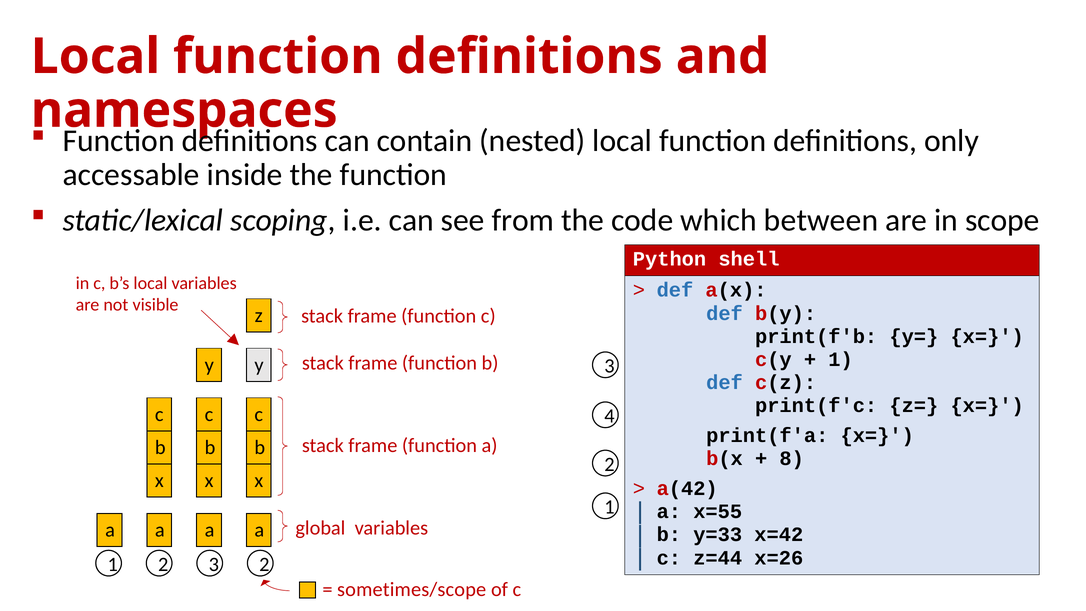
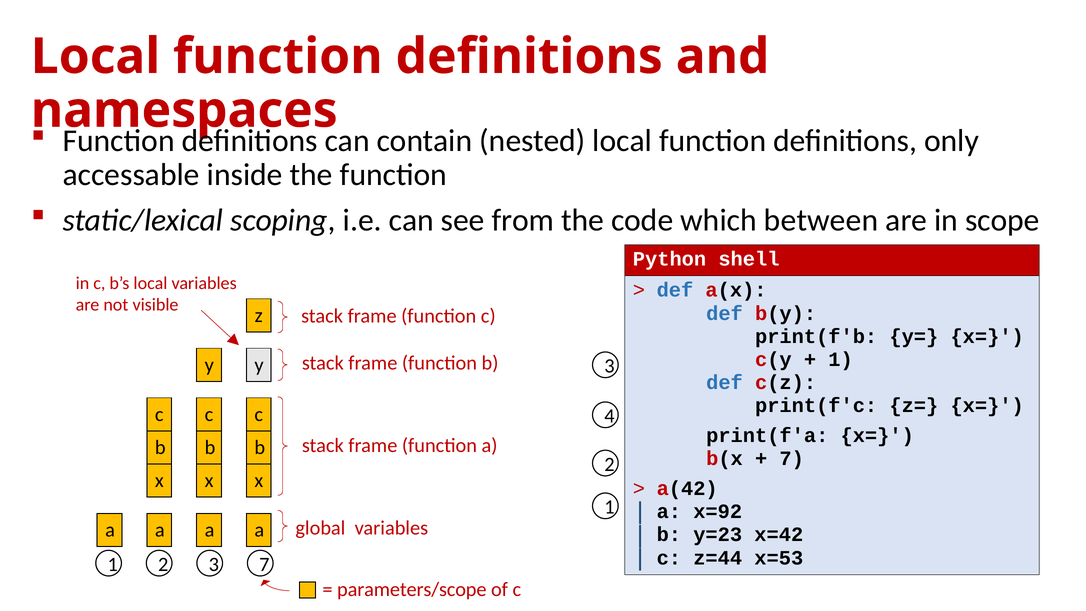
8 at (792, 459): 8 -> 7
x=55: x=55 -> x=92
y=33: y=33 -> y=23
x=26: x=26 -> x=53
2 2: 2 -> 7
sometimes/scope: sometimes/scope -> parameters/scope
